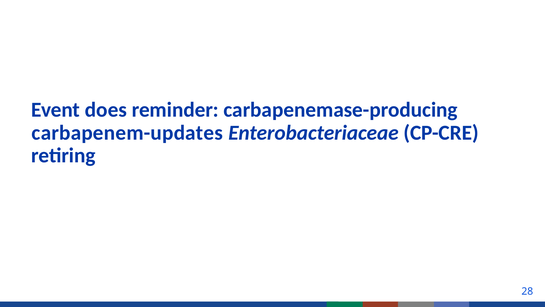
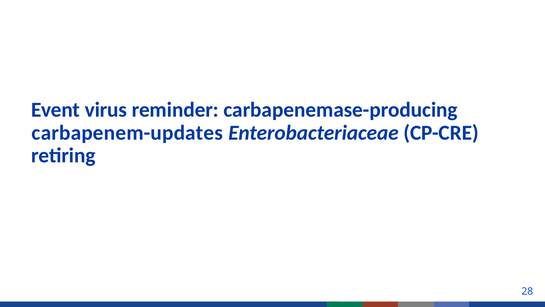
does: does -> virus
